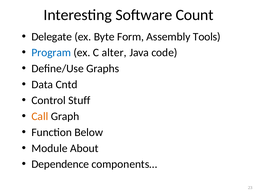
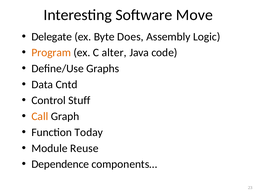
Count: Count -> Move
Form: Form -> Does
Tools: Tools -> Logic
Program colour: blue -> orange
Below: Below -> Today
About: About -> Reuse
